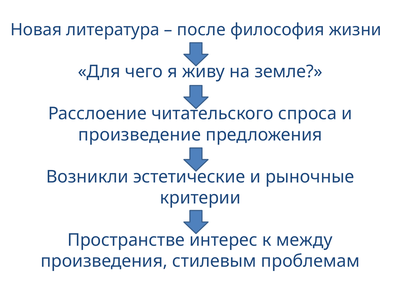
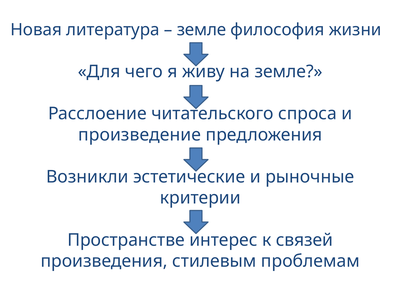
после at (201, 30): после -> земле
между: между -> связей
